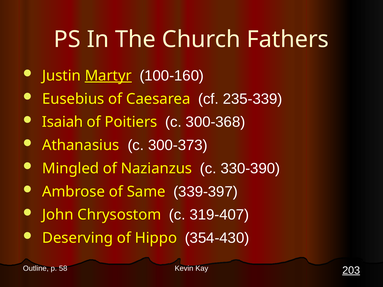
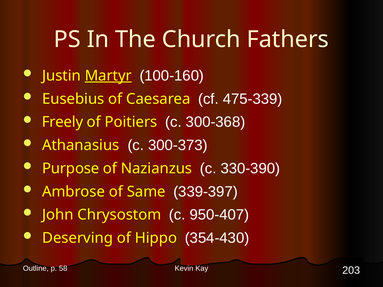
235-339: 235-339 -> 475-339
Isaiah: Isaiah -> Freely
Mingled: Mingled -> Purpose
319-407: 319-407 -> 950-407
203 underline: present -> none
